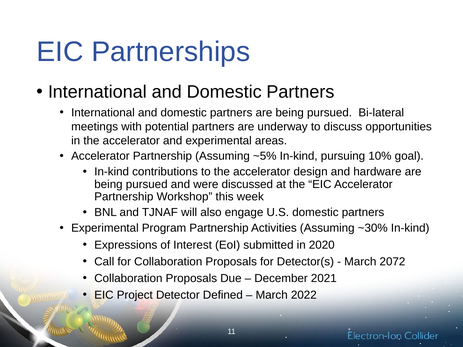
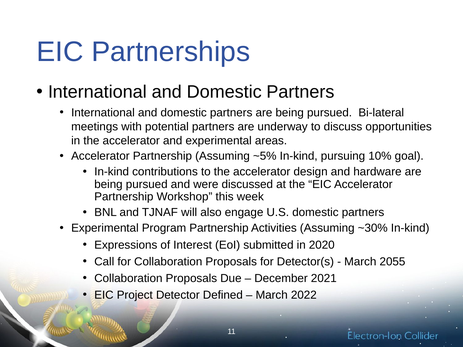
2072: 2072 -> 2055
